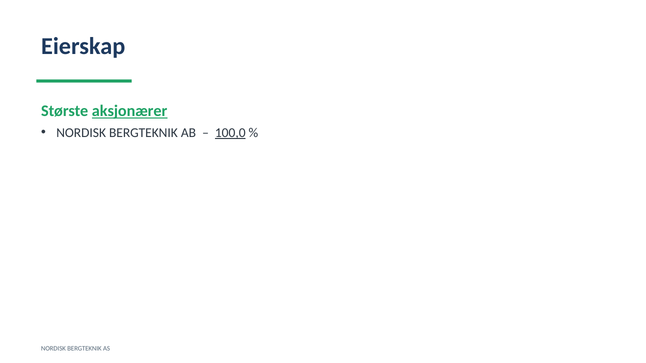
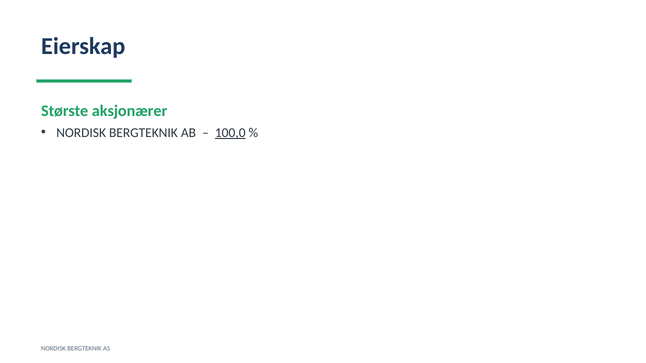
aksjonærer underline: present -> none
